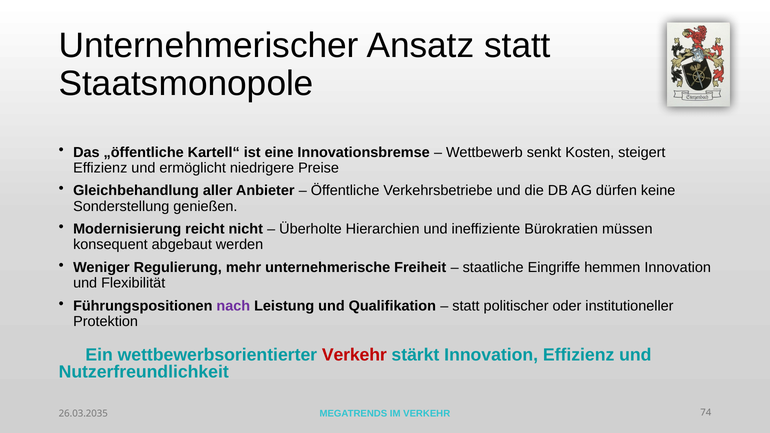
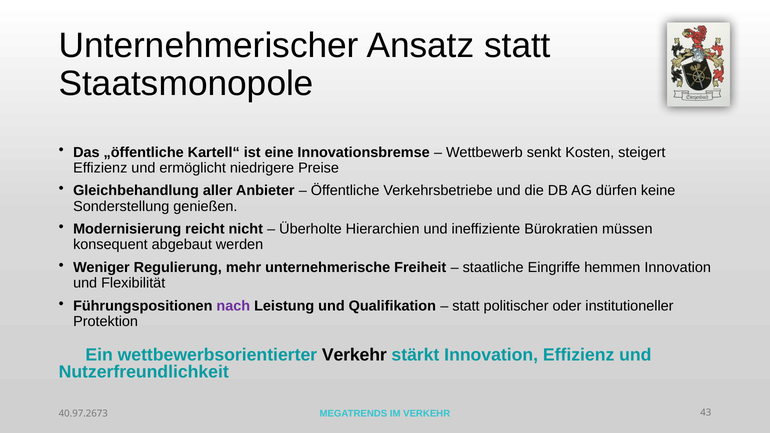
Verkehr at (354, 355) colour: red -> black
74: 74 -> 43
26.03.2035: 26.03.2035 -> 40.97.2673
